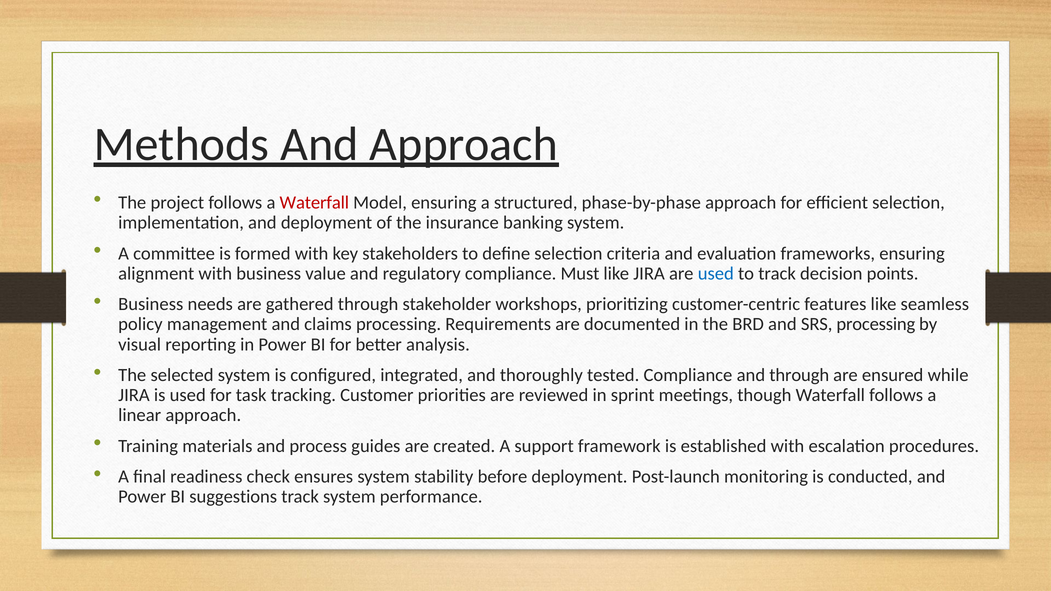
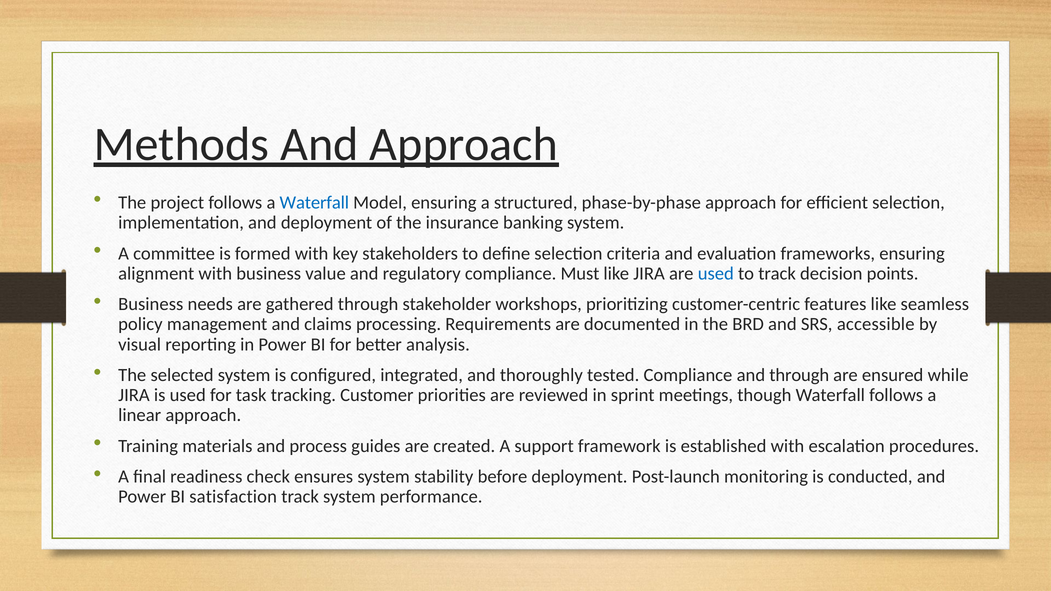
Waterfall at (314, 203) colour: red -> blue
SRS processing: processing -> accessible
suggestions: suggestions -> satisfaction
